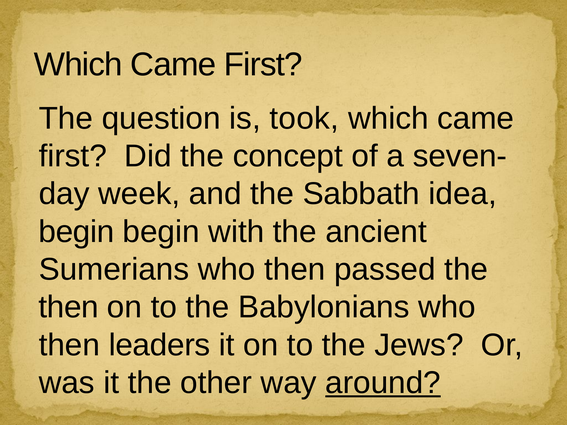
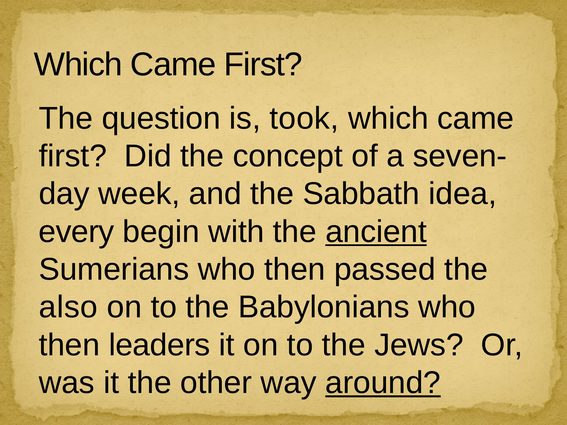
begin at (76, 232): begin -> every
ancient underline: none -> present
then at (69, 307): then -> also
